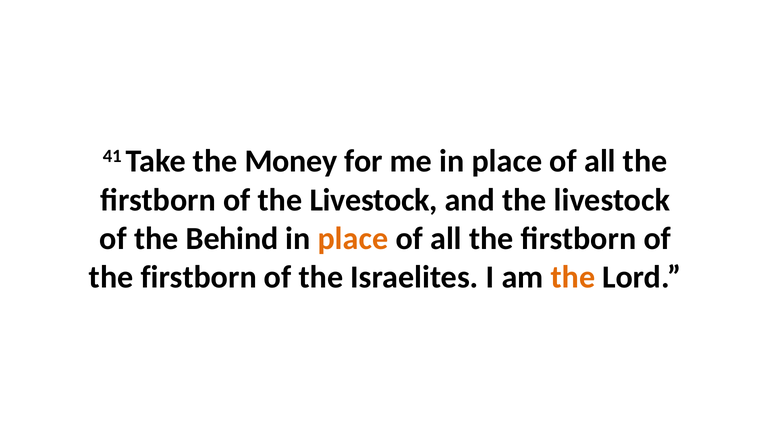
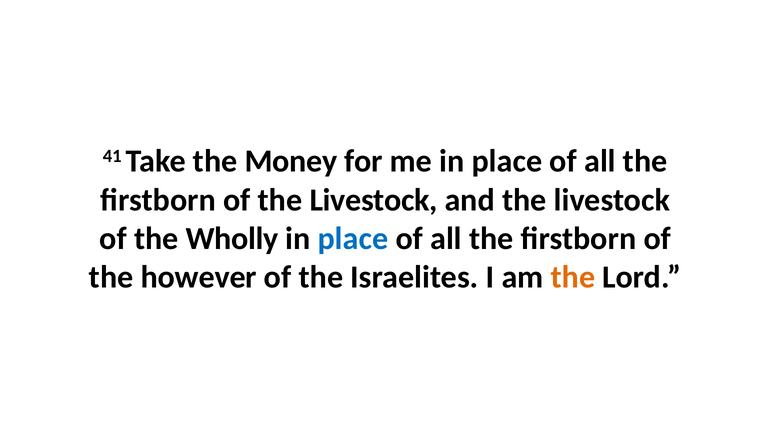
Behind: Behind -> Wholly
place at (353, 238) colour: orange -> blue
firstborn at (199, 277): firstborn -> however
